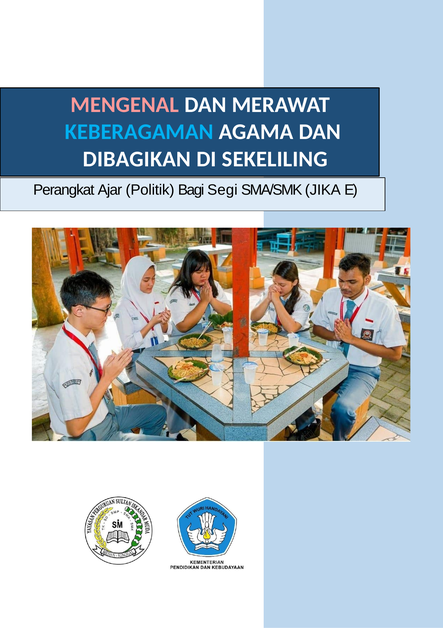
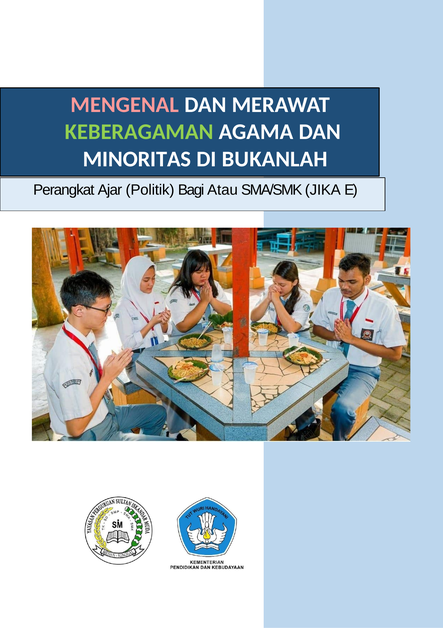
KEBERAGAMAN colour: light blue -> light green
DIBAGIKAN: DIBAGIKAN -> MINORITAS
SEKELILING: SEKELILING -> BUKANLAH
Segi: Segi -> Atau
